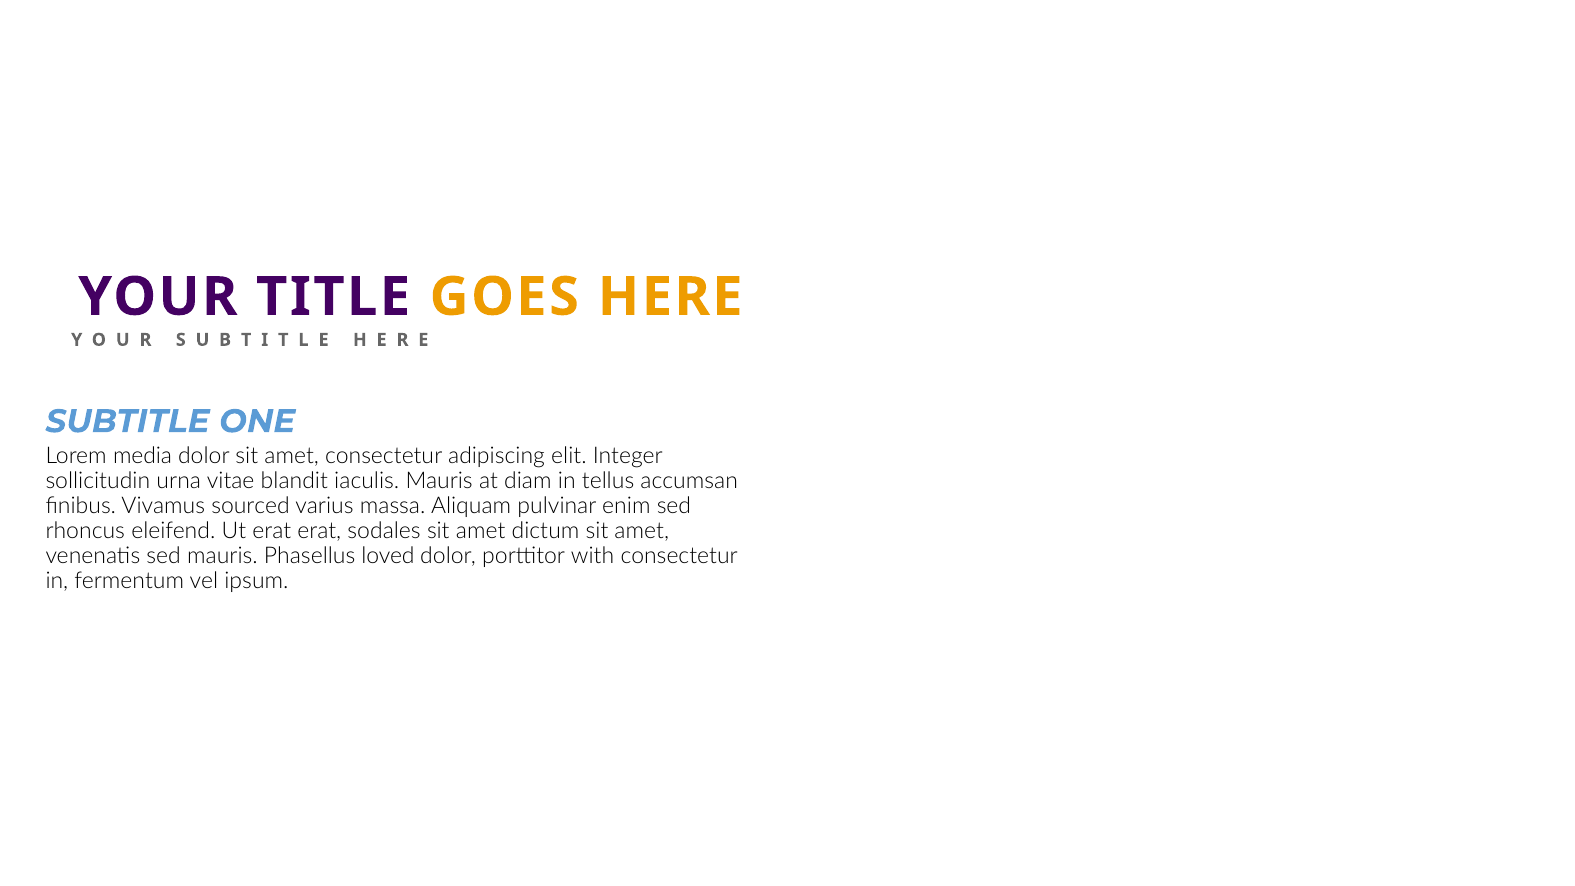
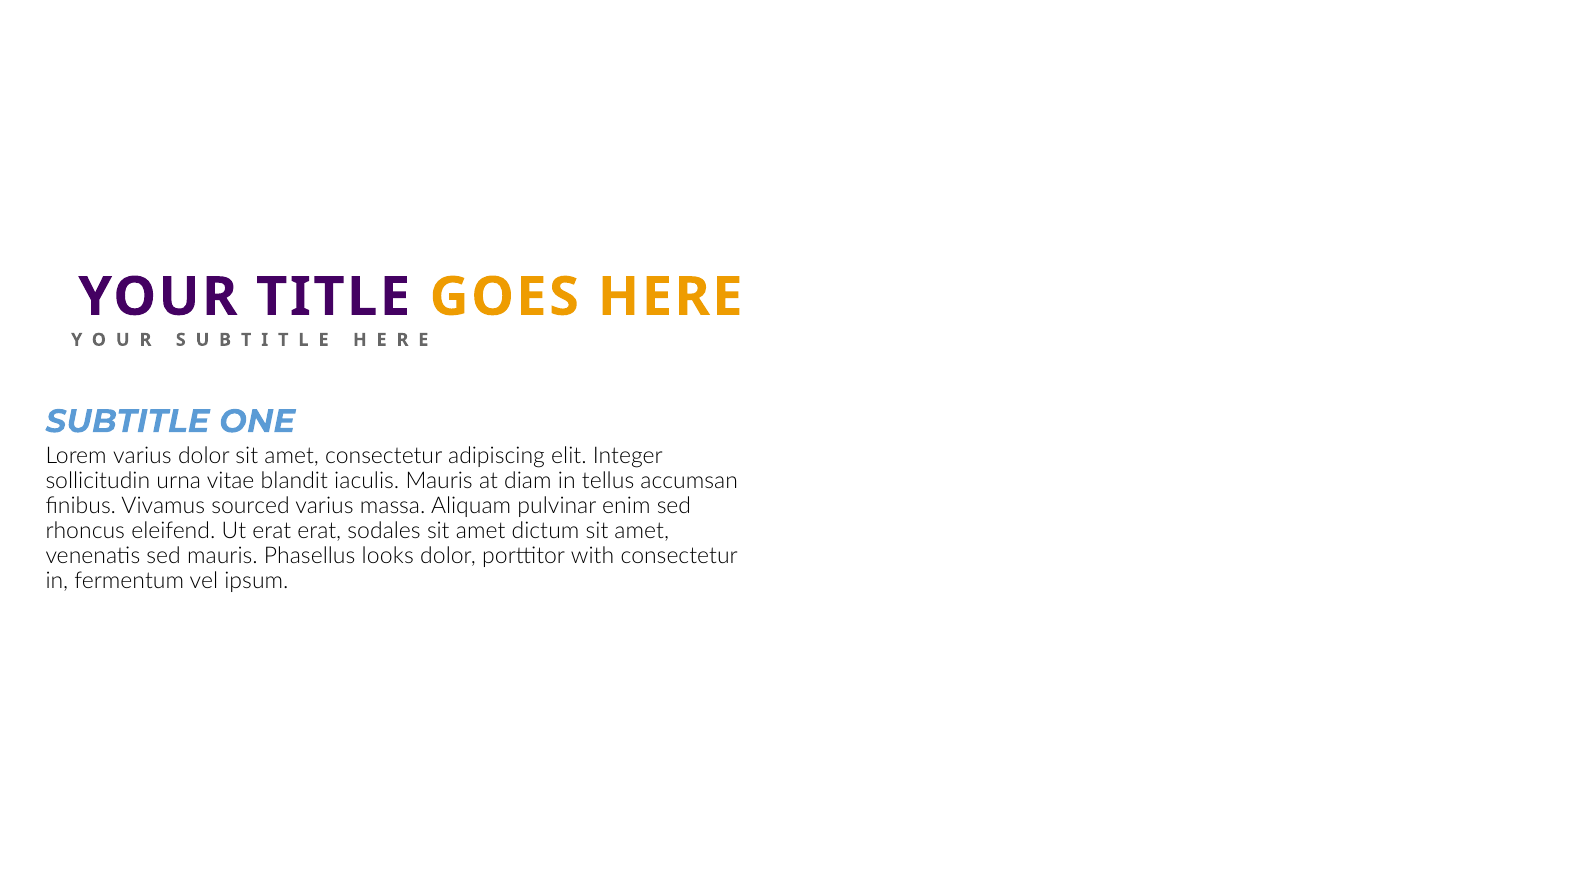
Lorem media: media -> varius
loved: loved -> looks
